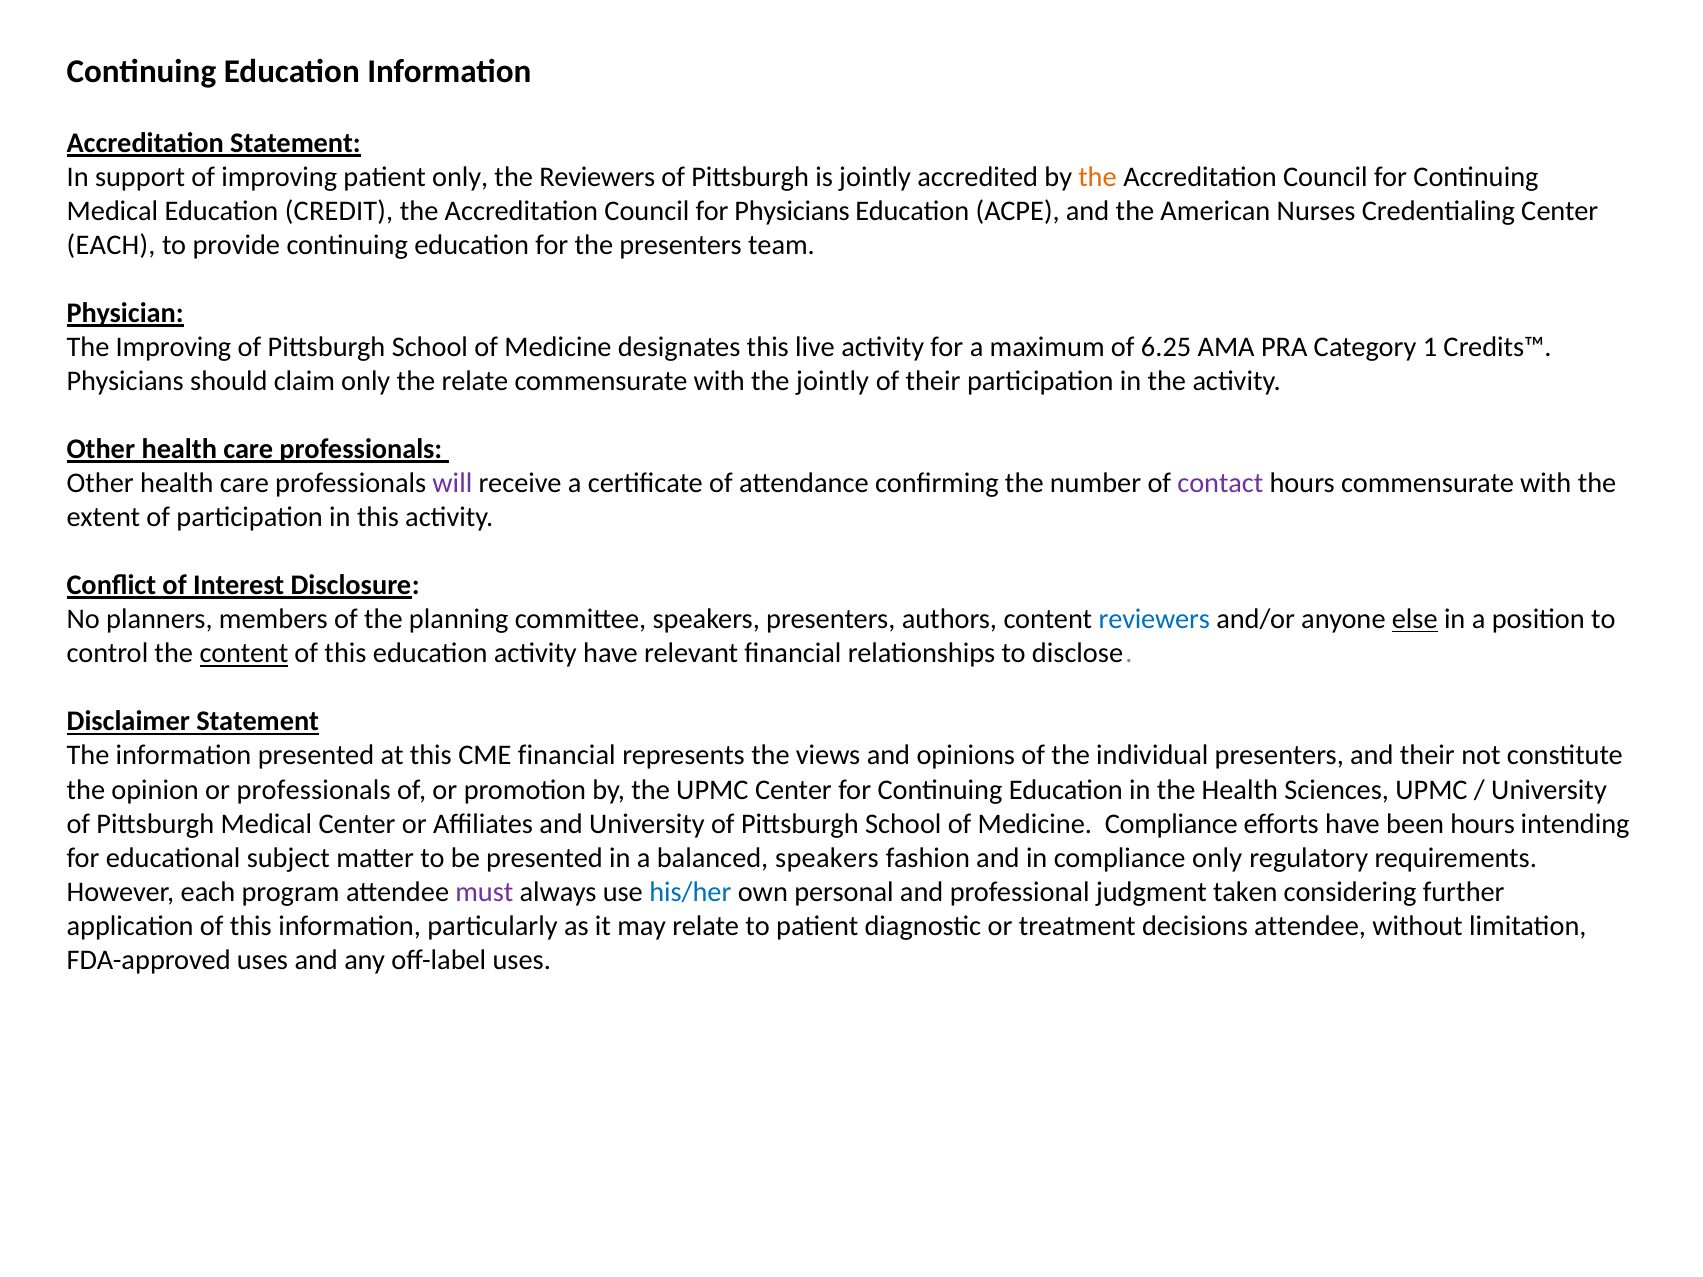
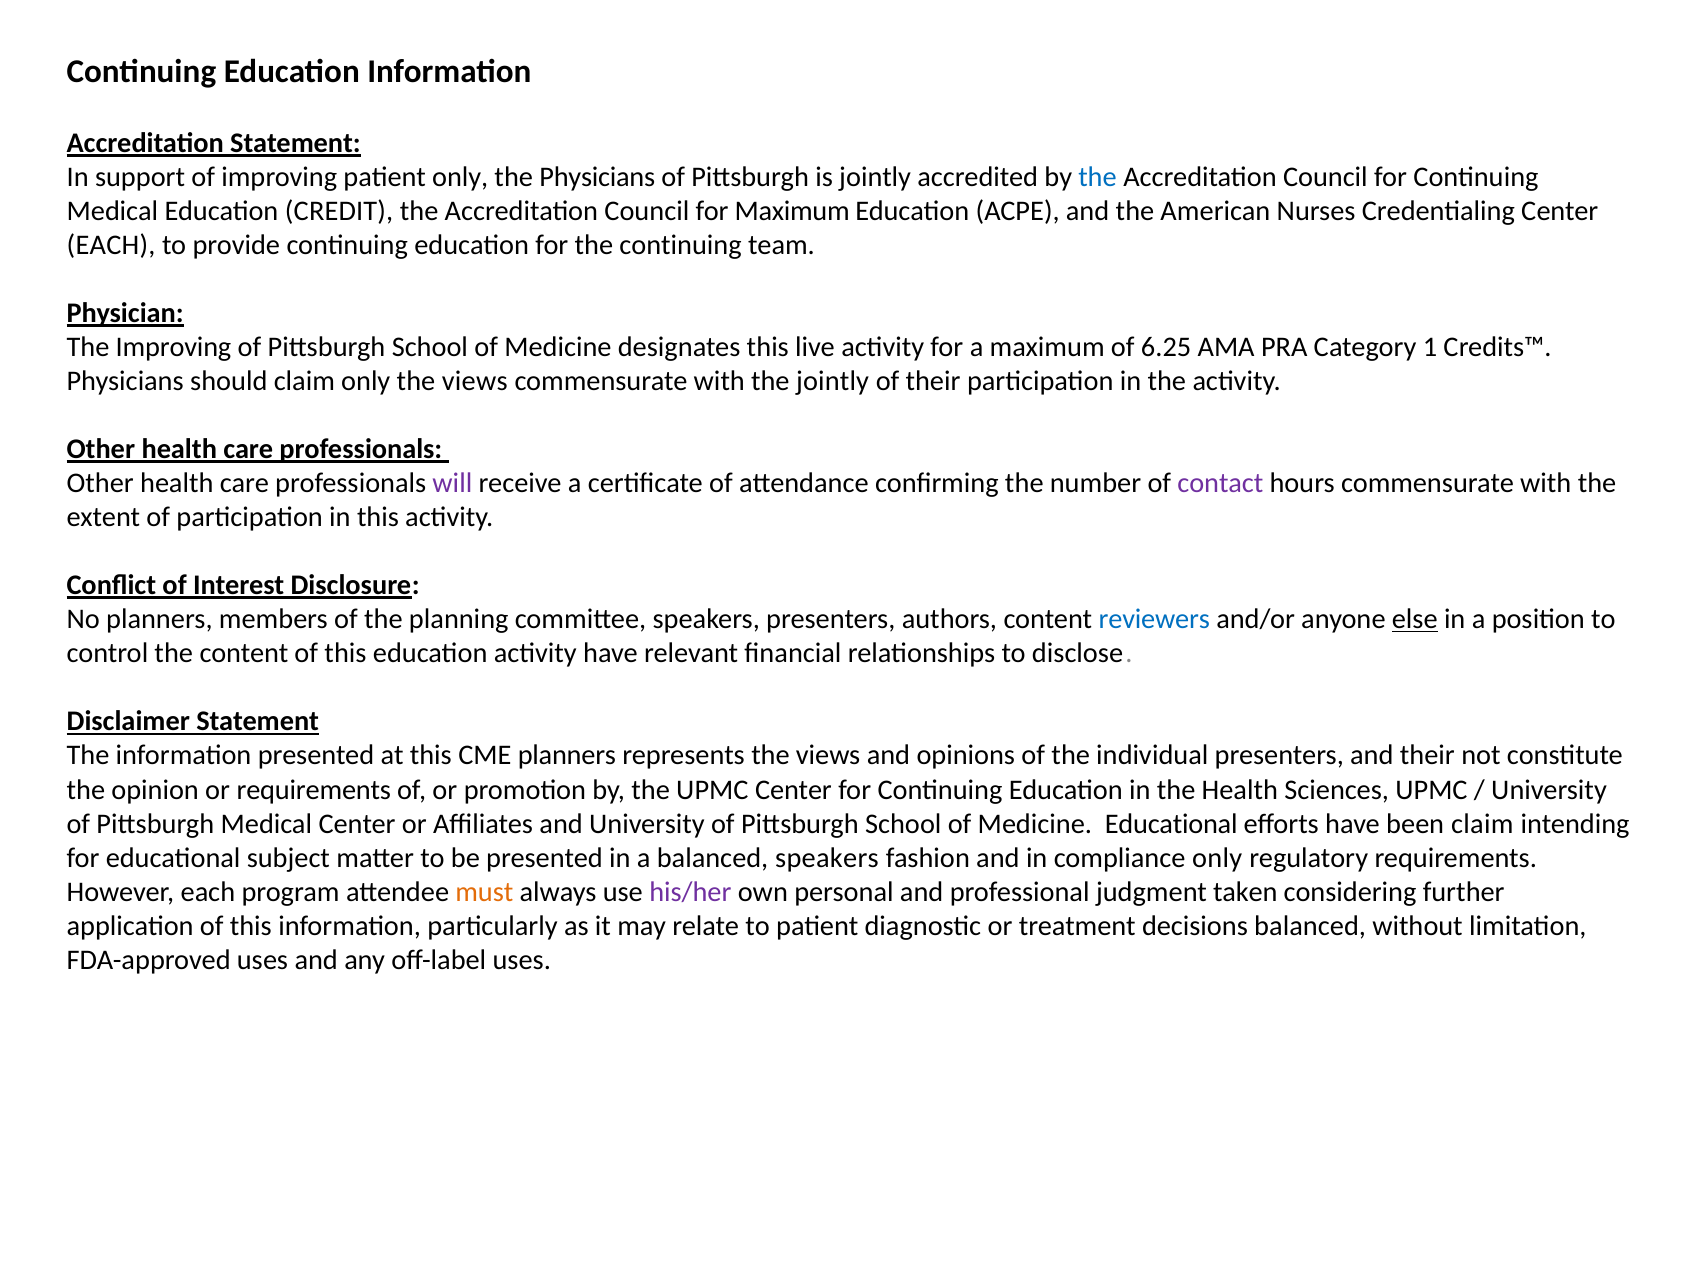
the Reviewers: Reviewers -> Physicians
the at (1098, 177) colour: orange -> blue
for Physicians: Physicians -> Maximum
the presenters: presenters -> continuing
only the relate: relate -> views
content at (244, 654) underline: present -> none
CME financial: financial -> planners
or professionals: professionals -> requirements
Medicine Compliance: Compliance -> Educational
been hours: hours -> claim
must colour: purple -> orange
his/her colour: blue -> purple
decisions attendee: attendee -> balanced
